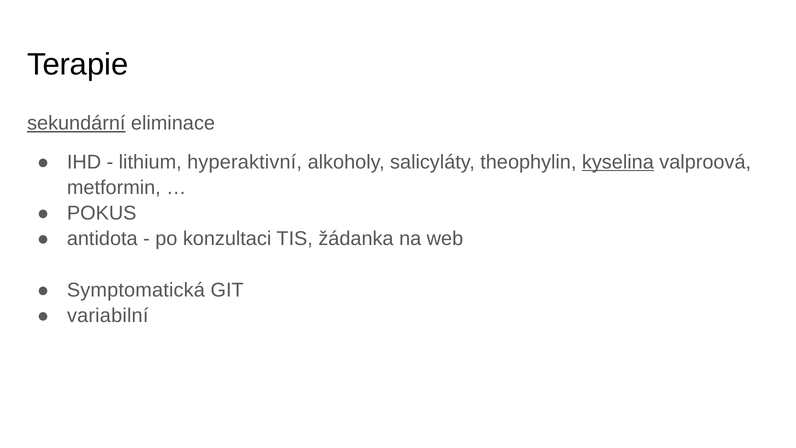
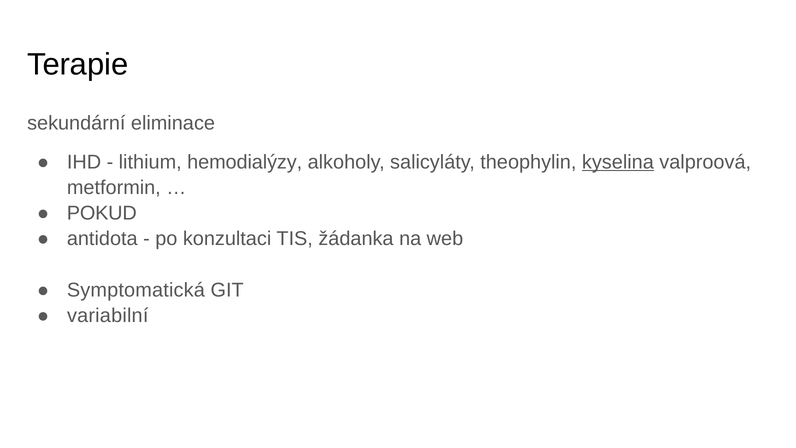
sekundární underline: present -> none
hyperaktivní: hyperaktivní -> hemodialýzy
POKUS: POKUS -> POKUD
